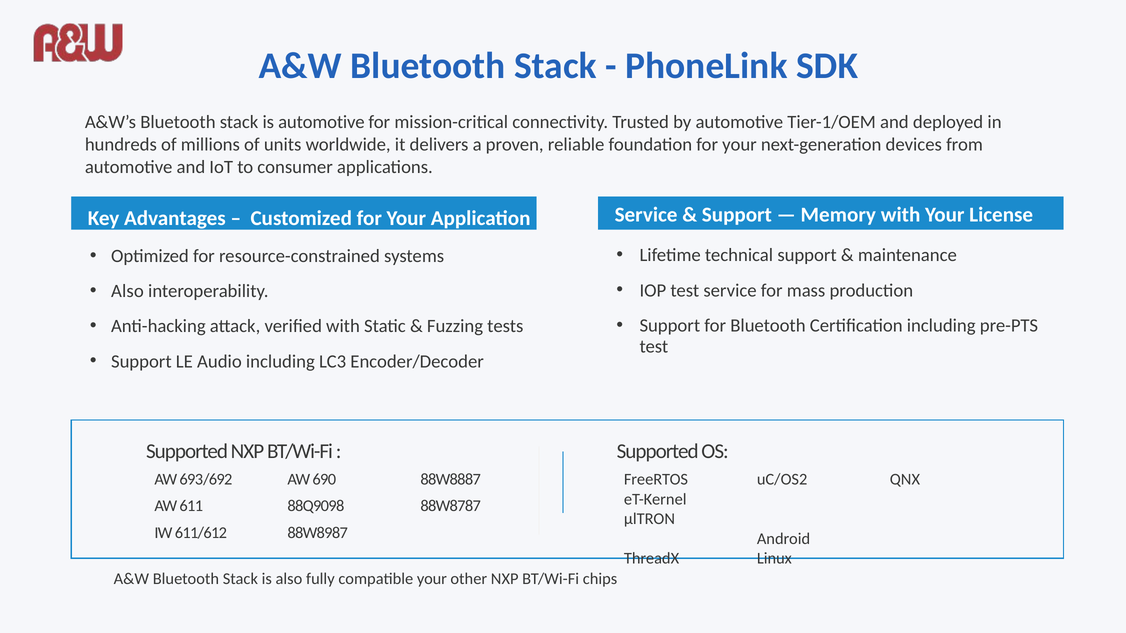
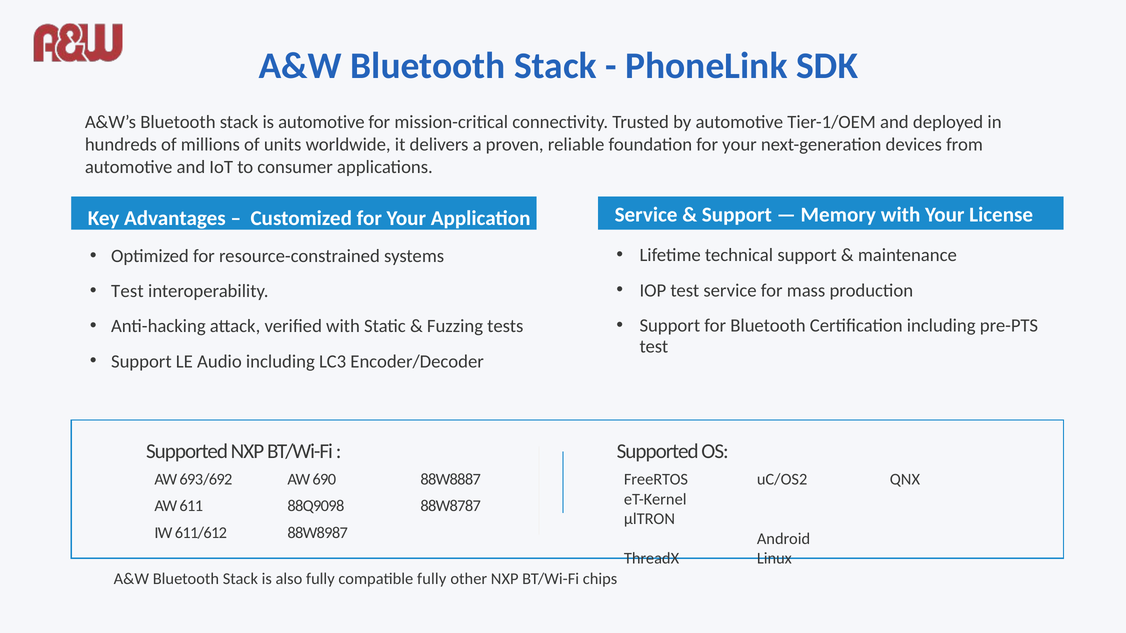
Also at (127, 291): Also -> Test
compatible your: your -> fully
